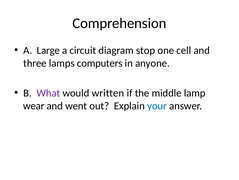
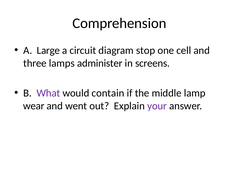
computers: computers -> administer
anyone: anyone -> screens
written: written -> contain
your colour: blue -> purple
